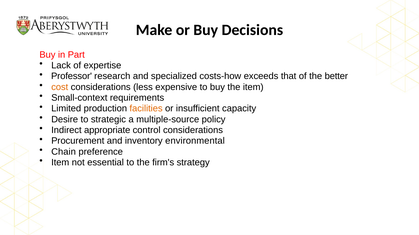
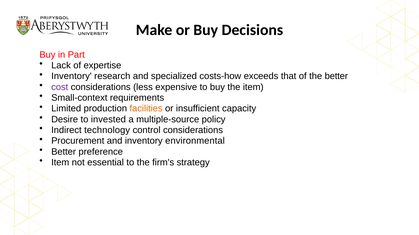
Professor at (72, 76): Professor -> Inventory
cost colour: orange -> purple
strategic: strategic -> invested
appropriate: appropriate -> technology
Chain at (64, 152): Chain -> Better
